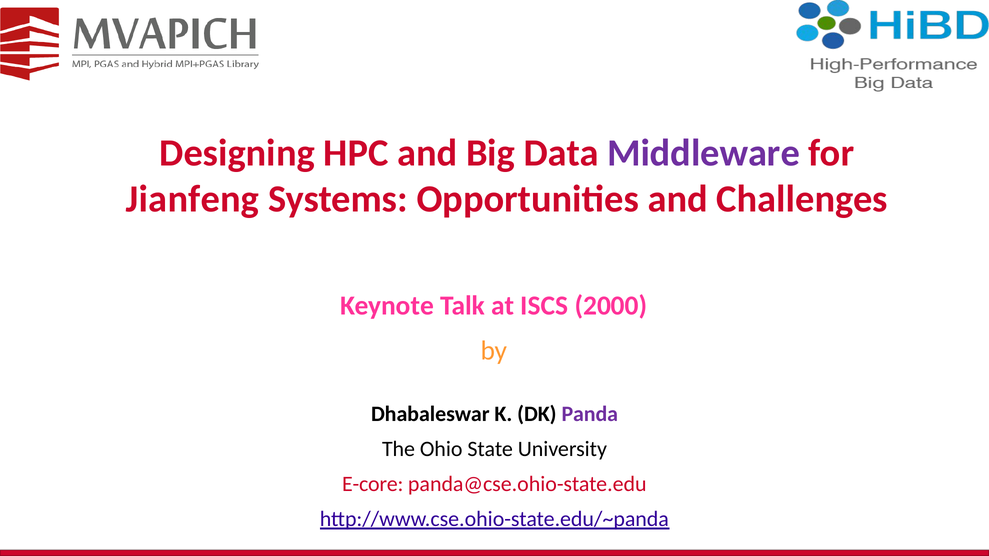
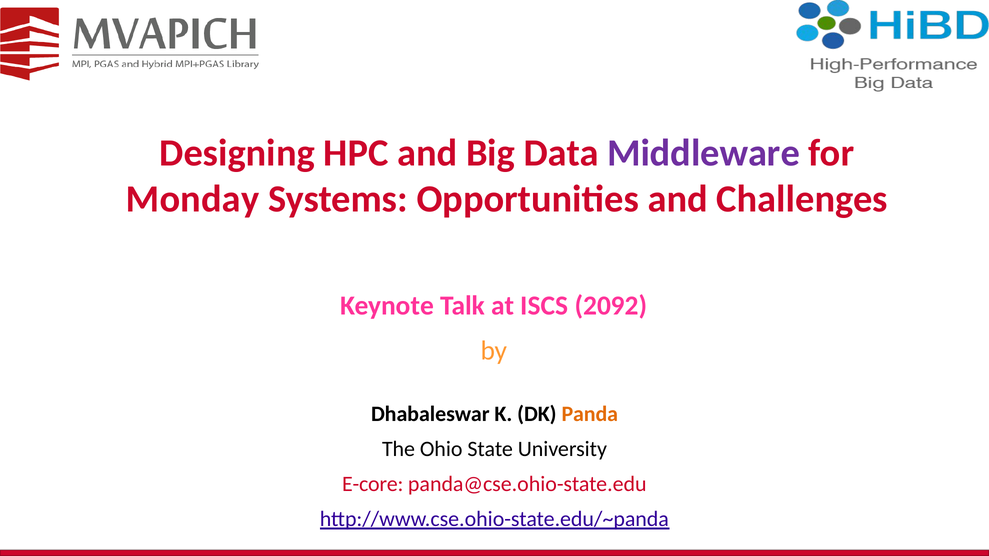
Jianfeng: Jianfeng -> Monday
2000: 2000 -> 2092
Panda colour: purple -> orange
